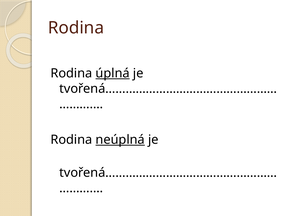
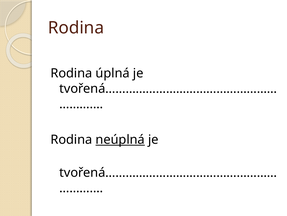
úplná underline: present -> none
